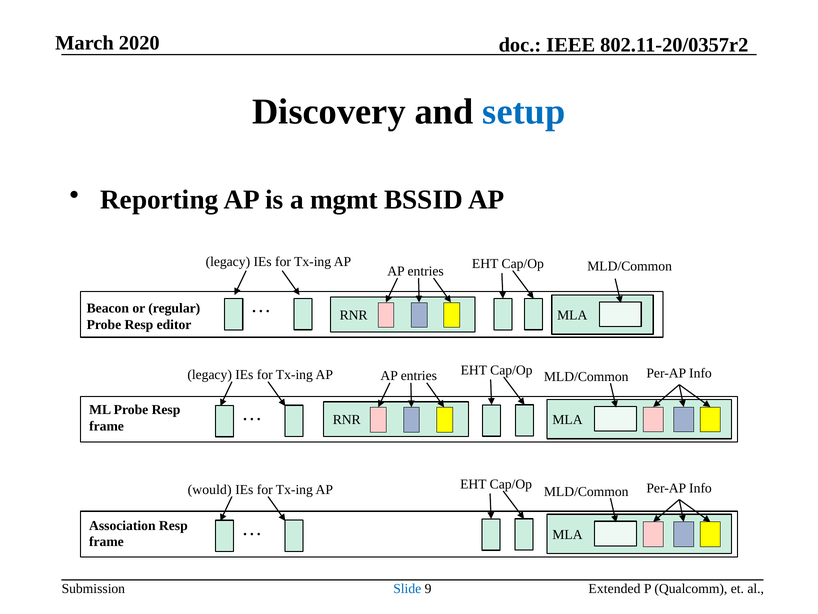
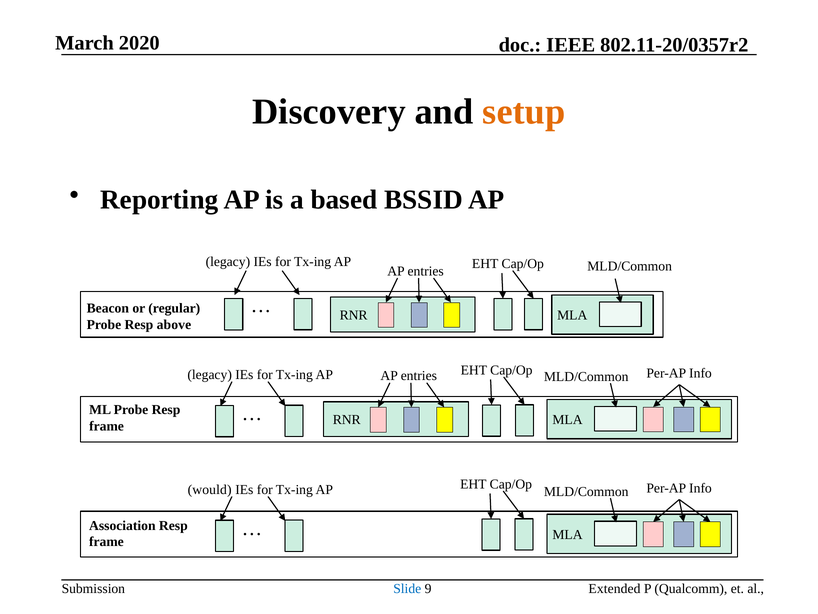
setup colour: blue -> orange
mgmt: mgmt -> based
editor: editor -> above
